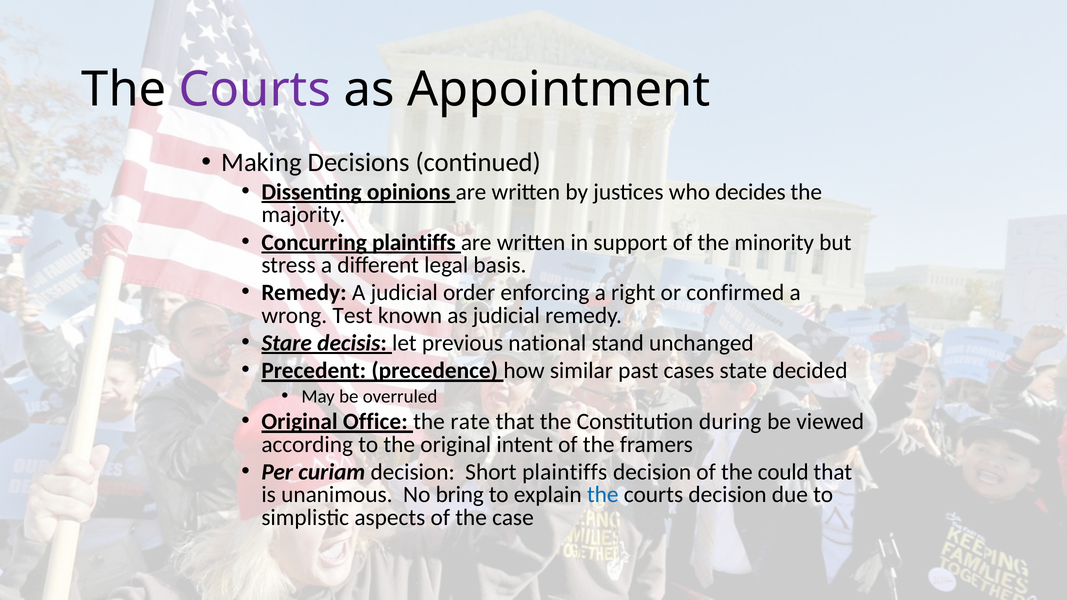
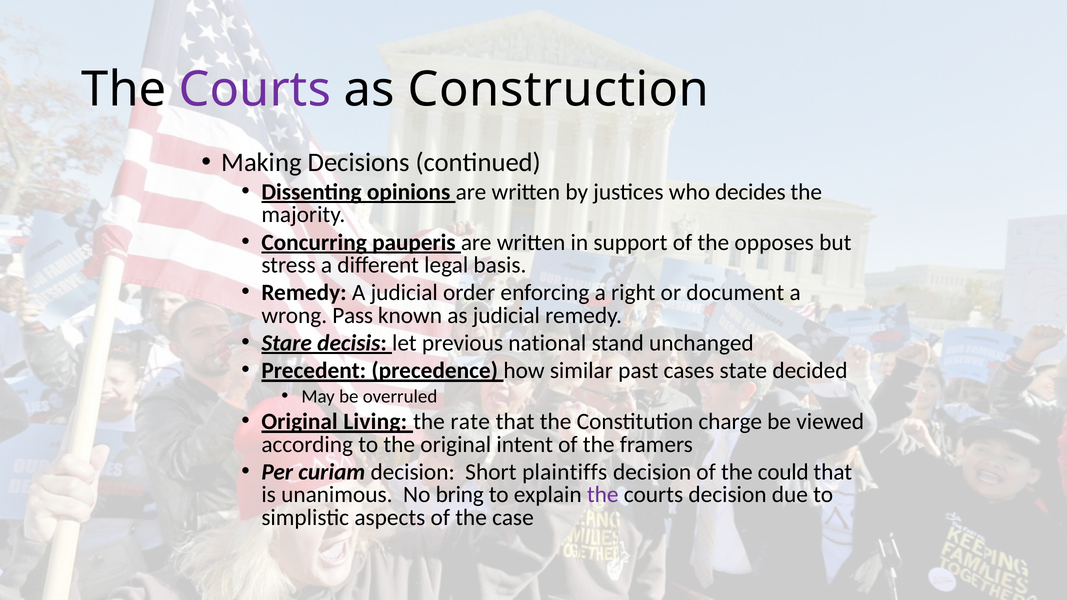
Appointment: Appointment -> Construction
Concurring plaintiffs: plaintiffs -> pauperis
minority: minority -> opposes
confirmed: confirmed -> document
Test: Test -> Pass
Office: Office -> Living
during: during -> charge
the at (603, 495) colour: blue -> purple
